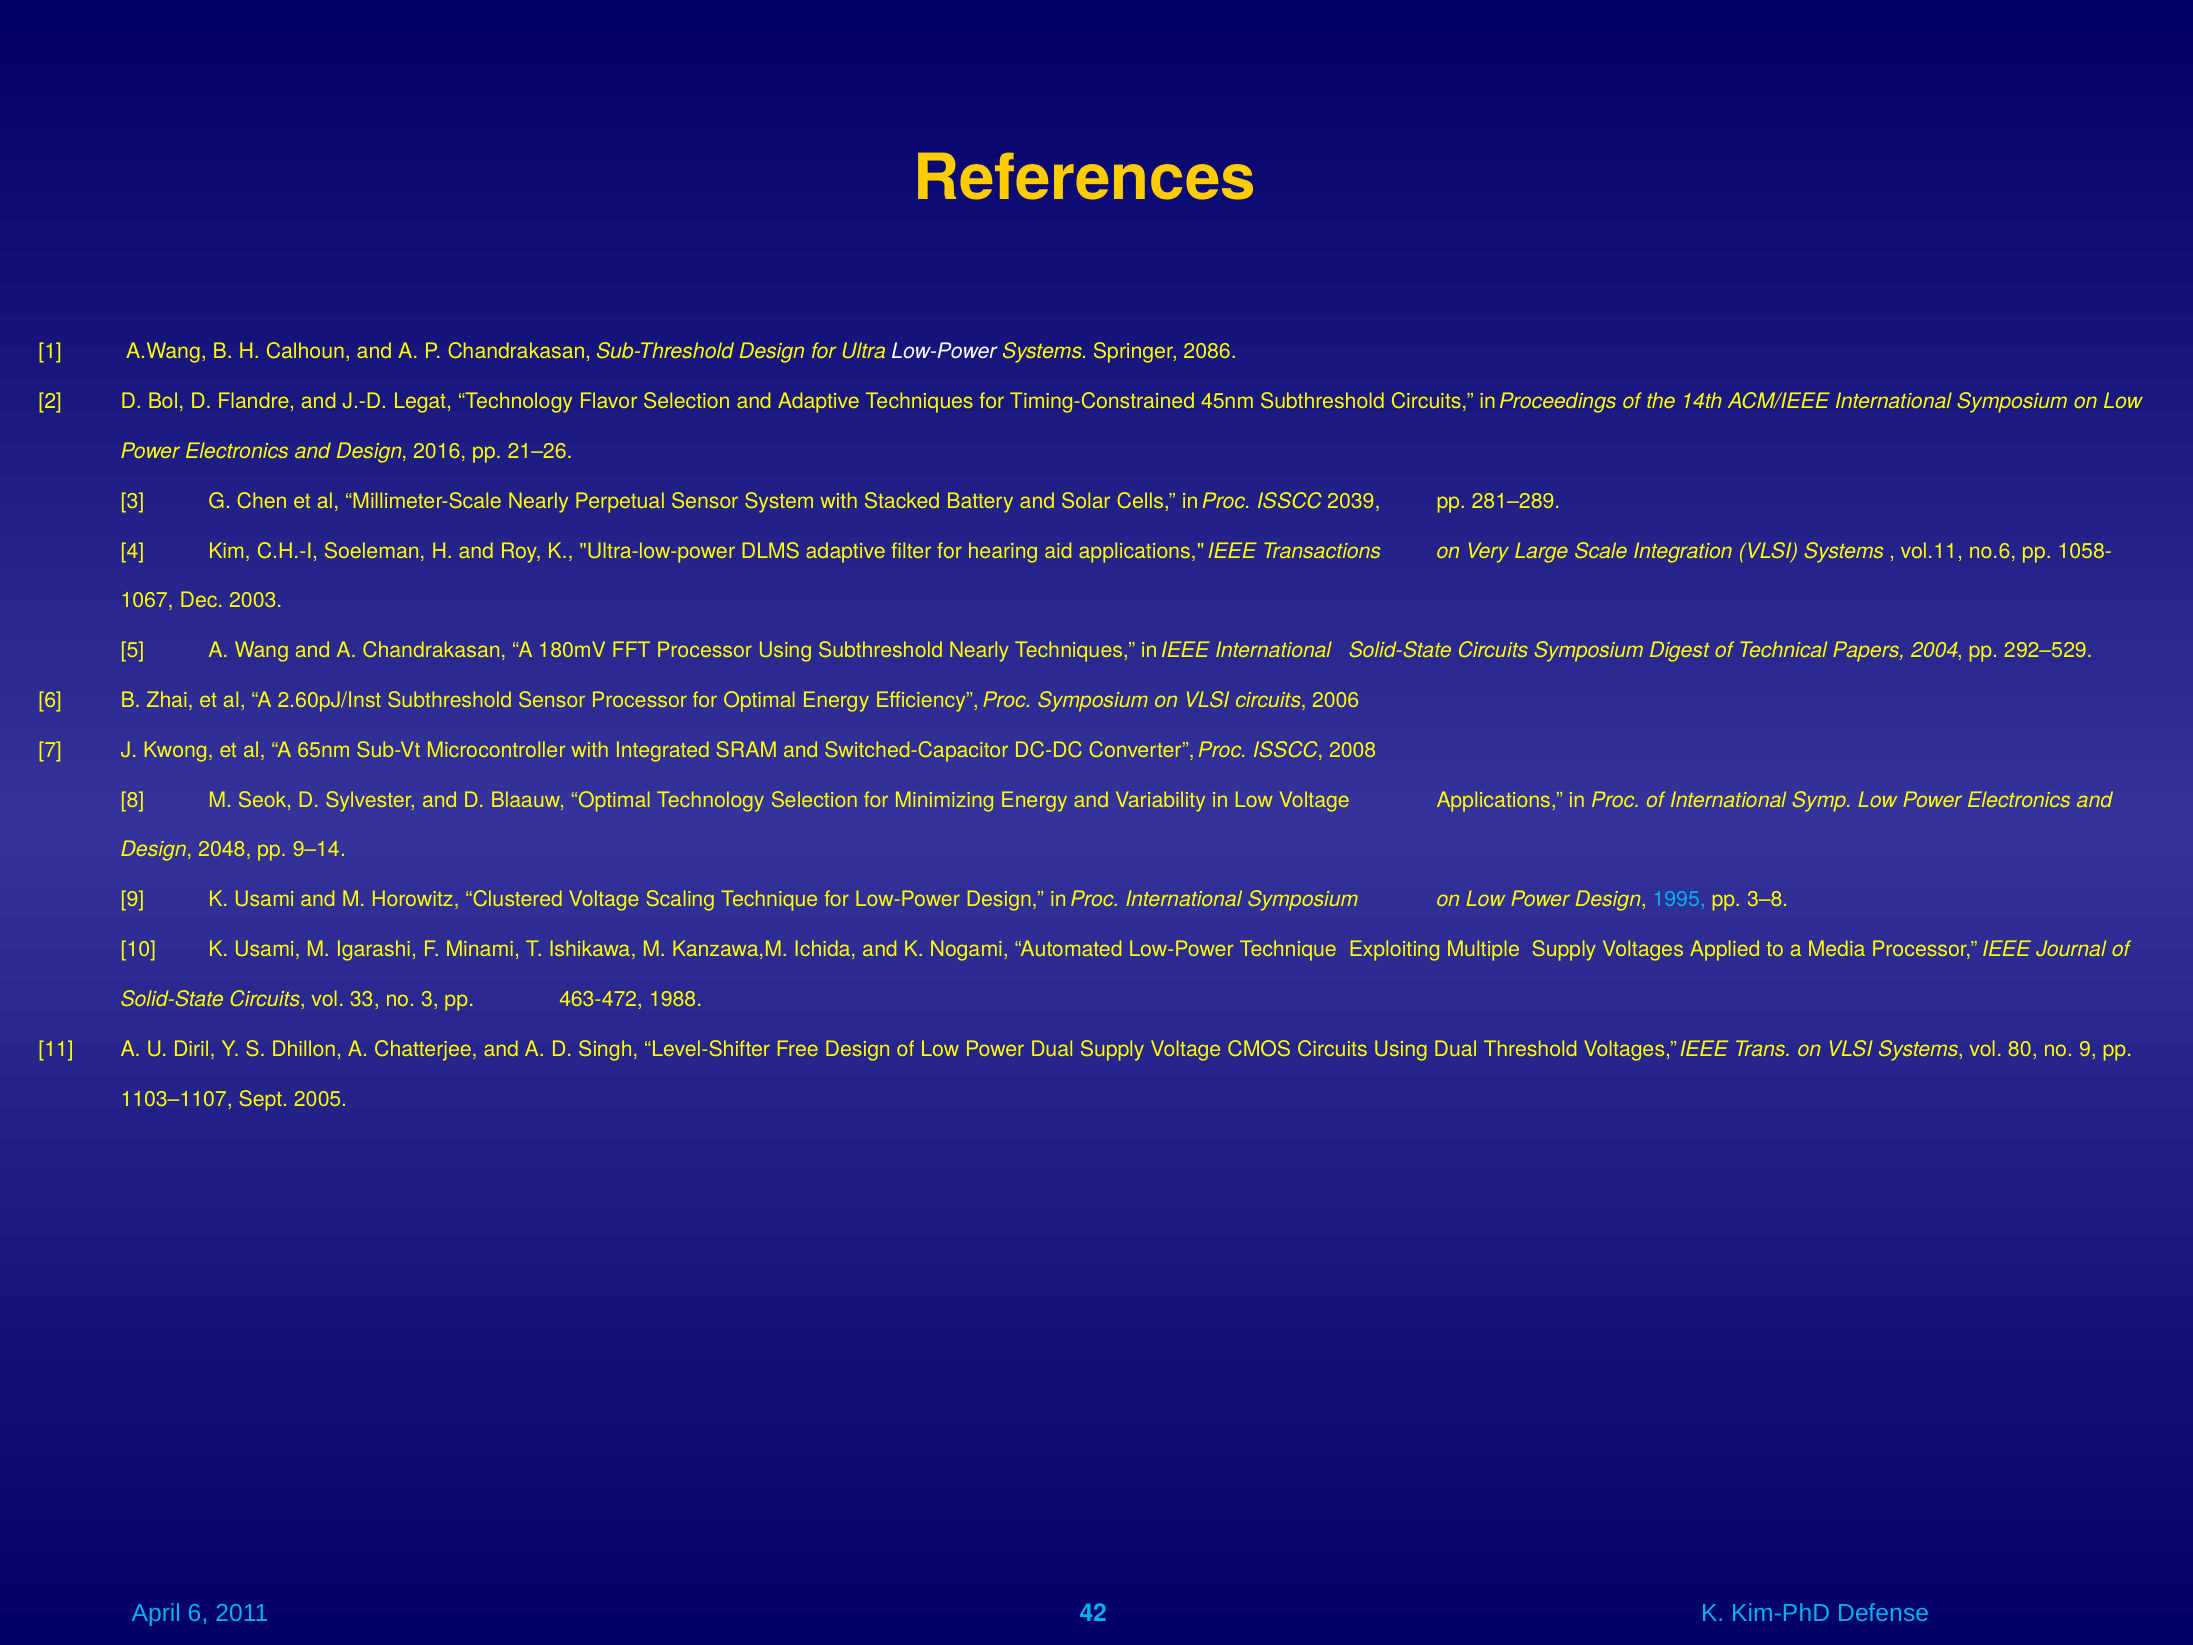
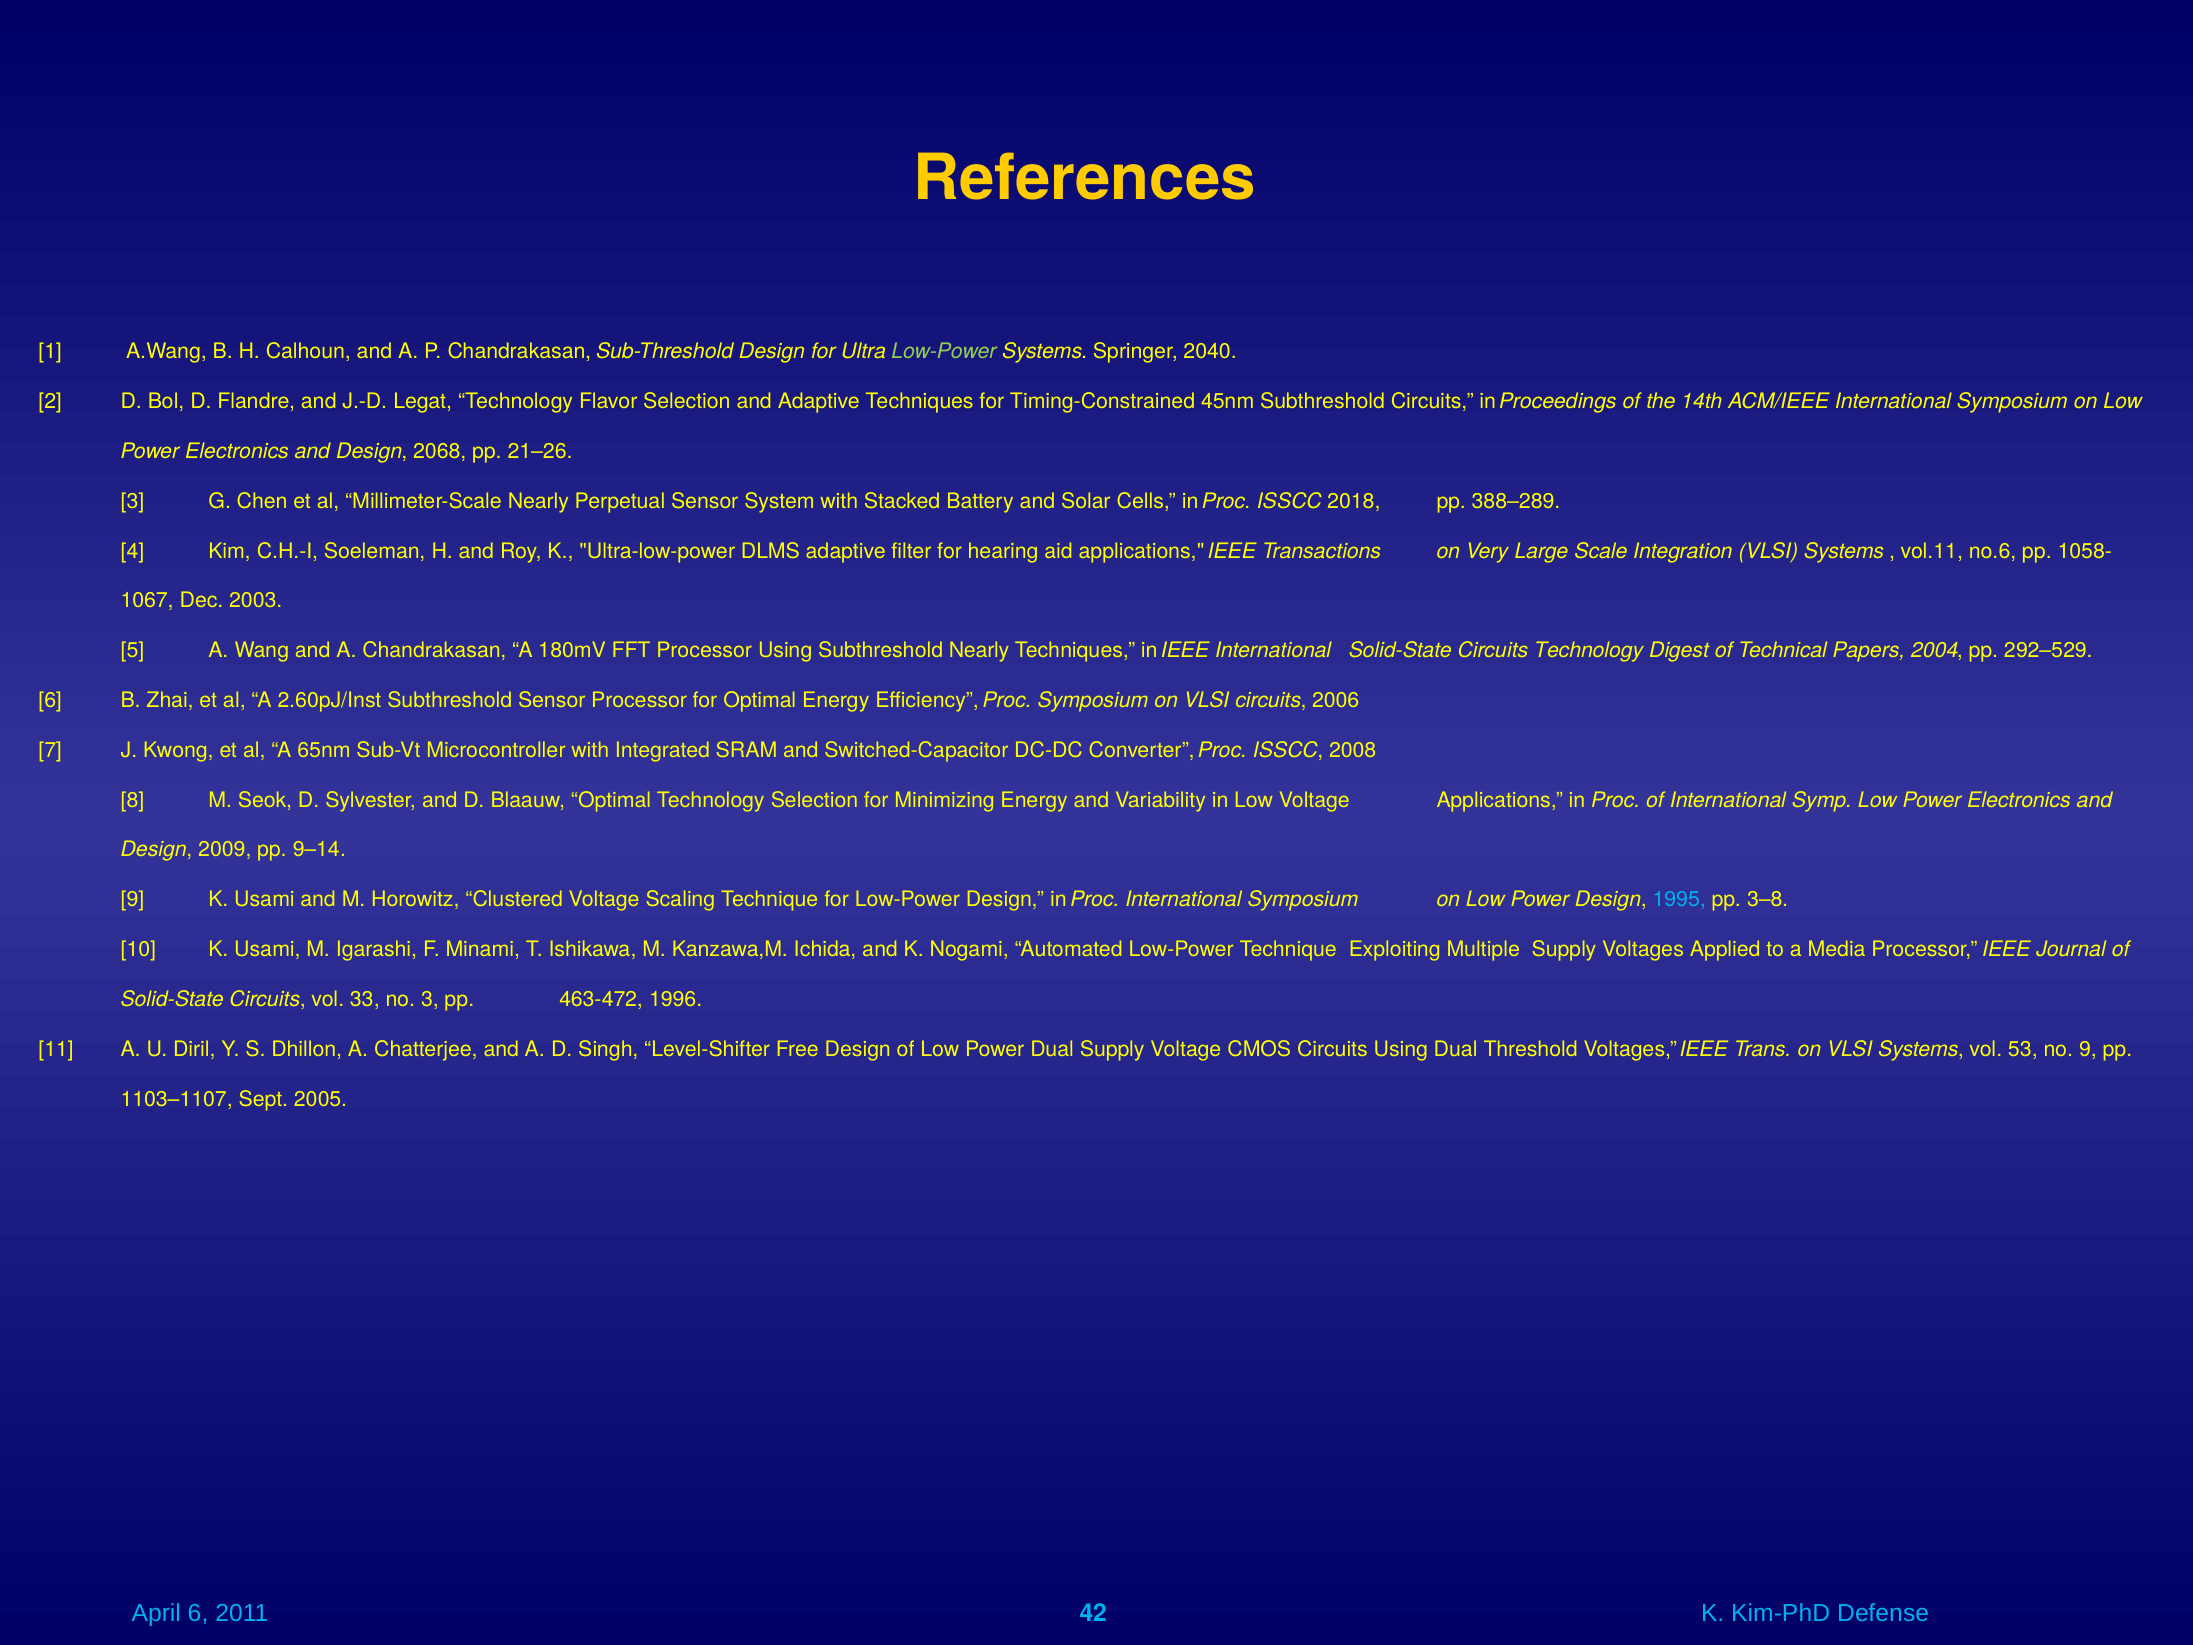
Low-Power at (944, 352) colour: white -> light green
2086: 2086 -> 2040
2016: 2016 -> 2068
2039: 2039 -> 2018
281–289: 281–289 -> 388–289
Circuits Symposium: Symposium -> Technology
2048: 2048 -> 2009
1988: 1988 -> 1996
80: 80 -> 53
